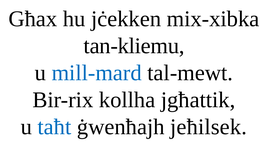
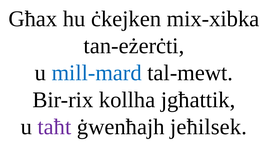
jċekken: jċekken -> ċkejken
tan-kliemu: tan-kliemu -> tan-eżerċti
taħt colour: blue -> purple
